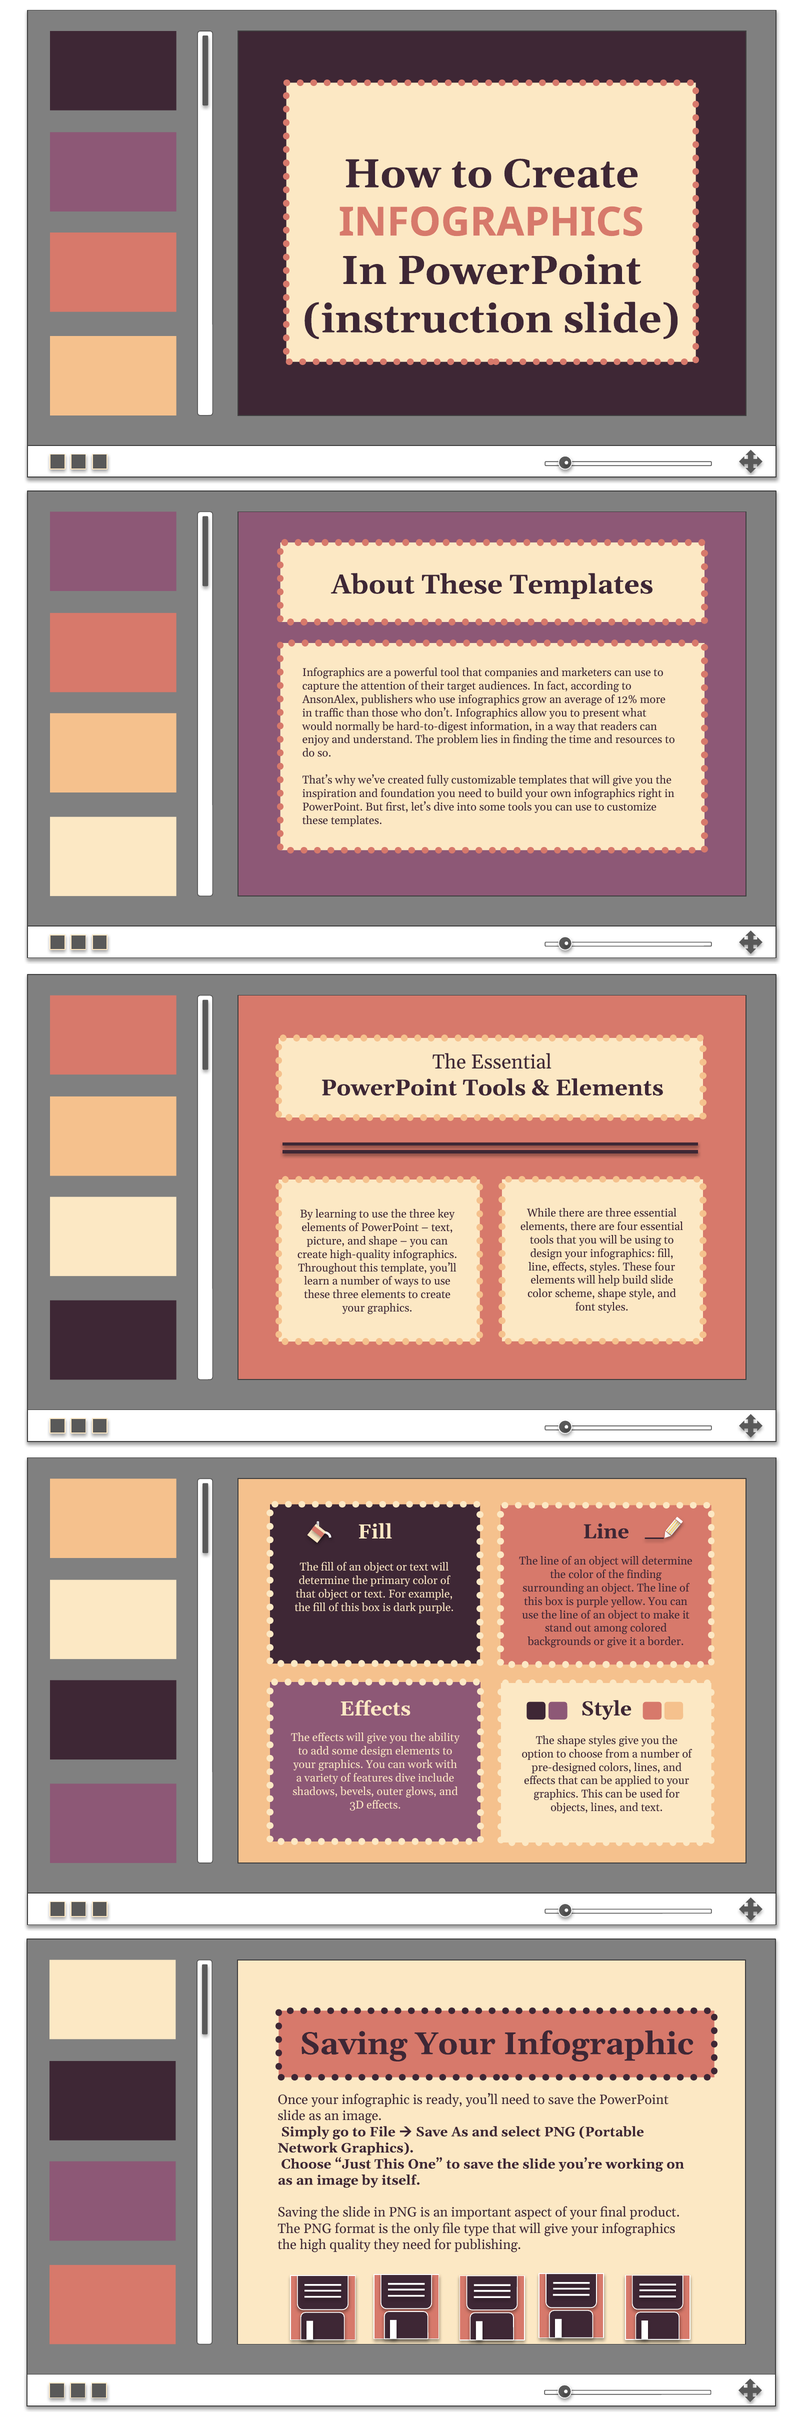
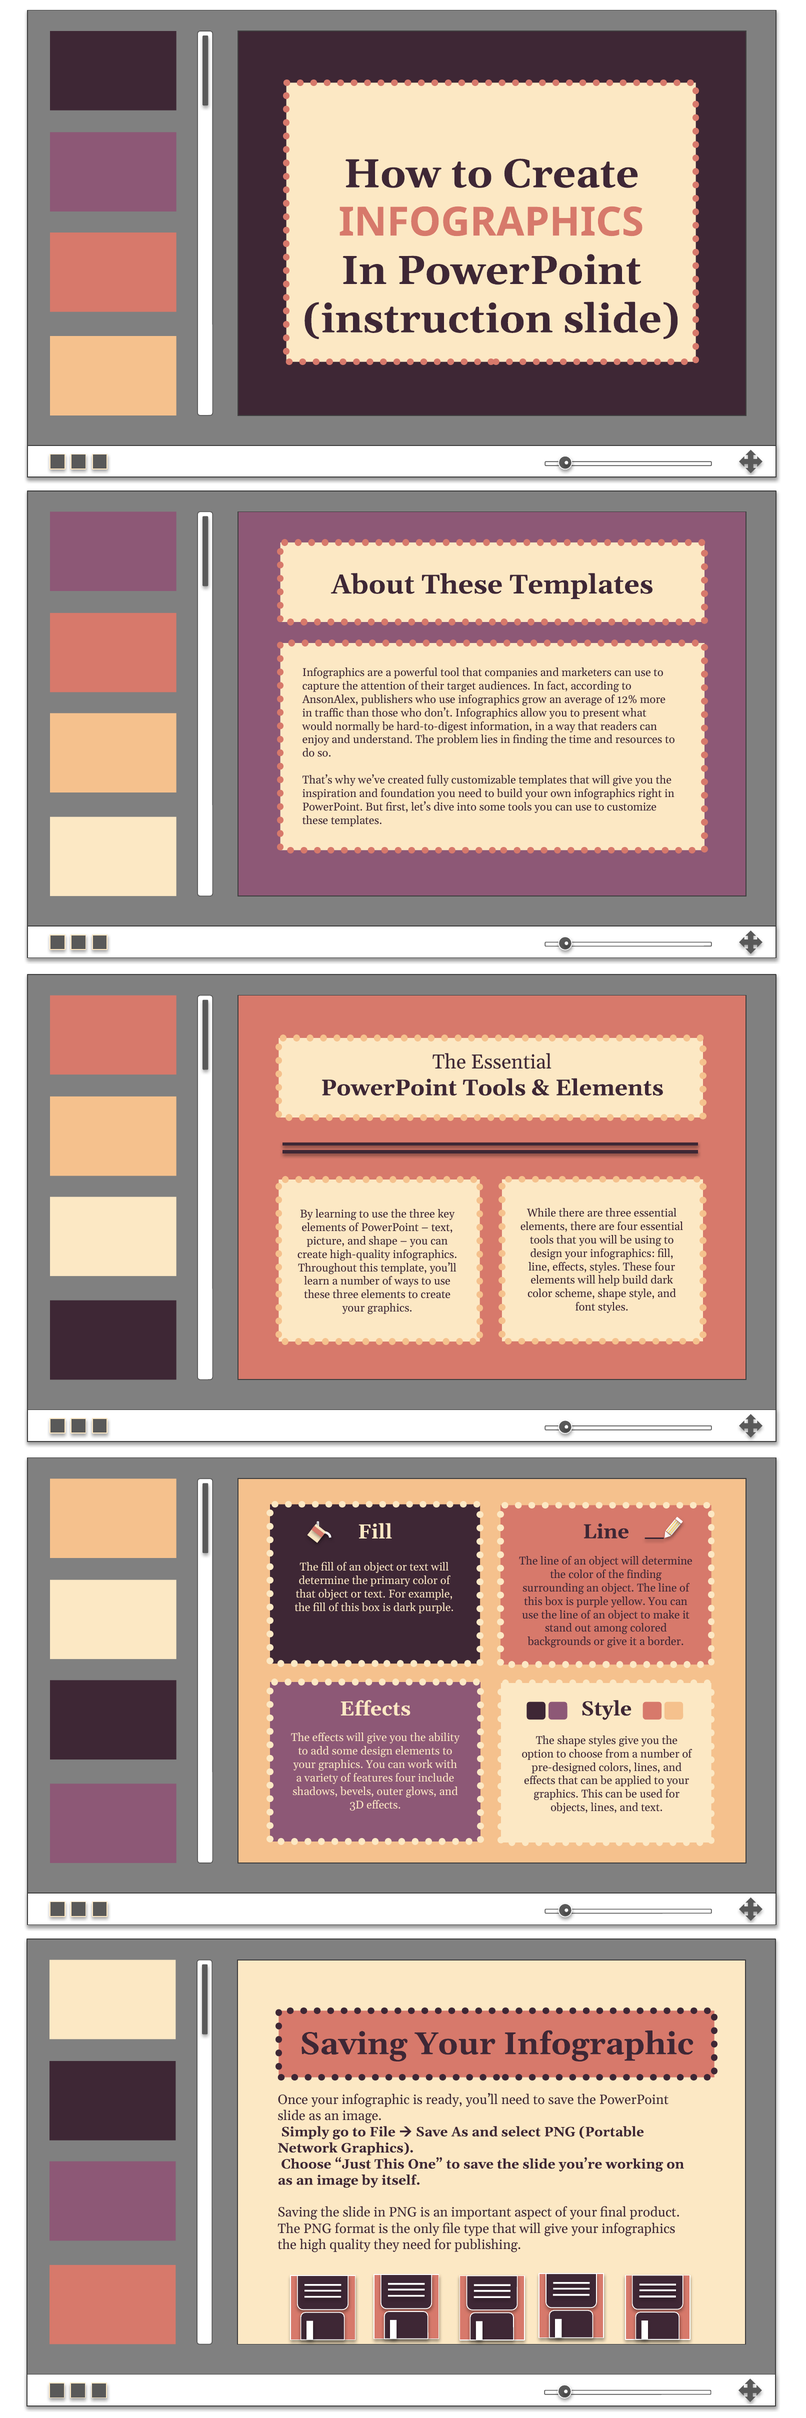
build slide: slide -> dark
features dive: dive -> four
